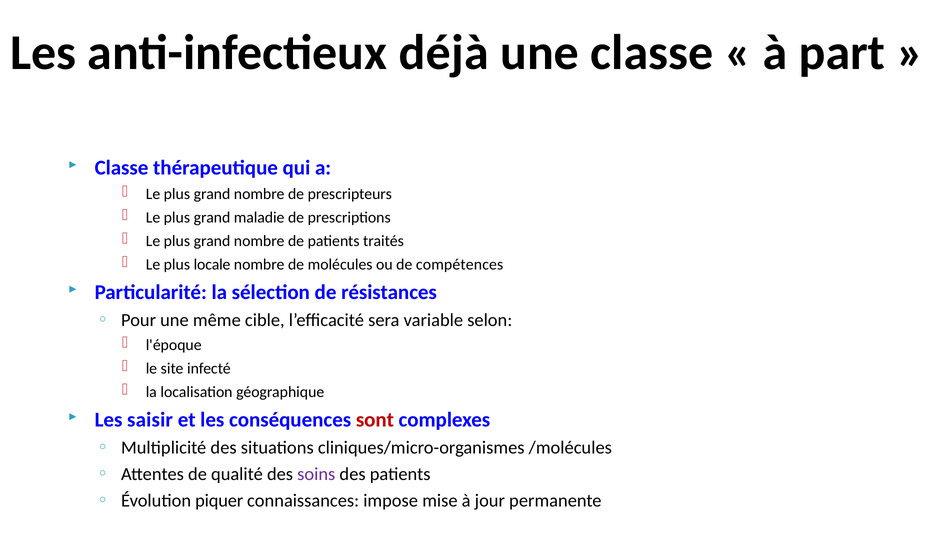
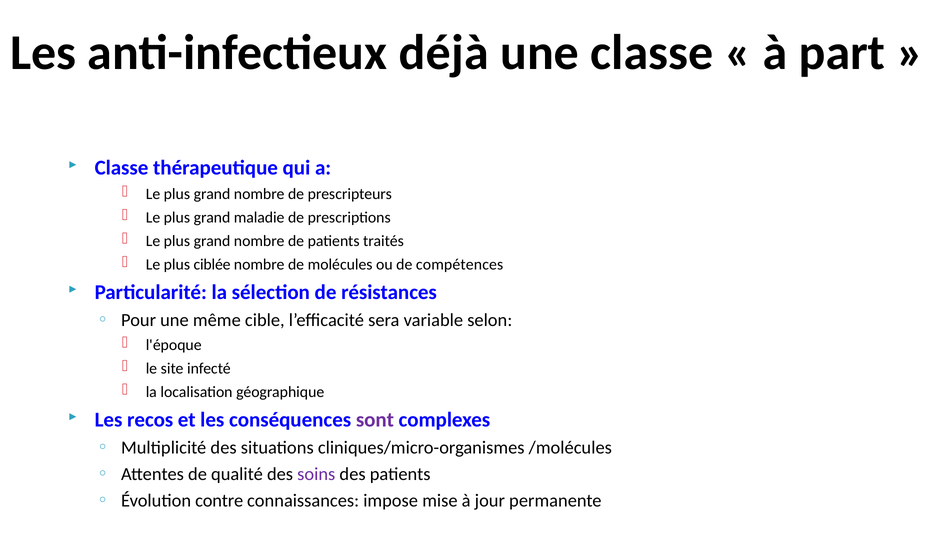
locale: locale -> ciblée
saisir: saisir -> recos
sont colour: red -> purple
piquer: piquer -> contre
